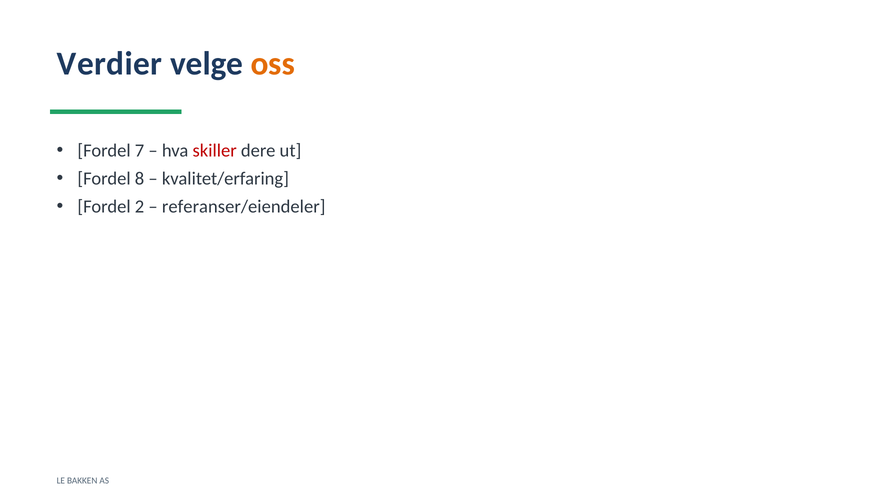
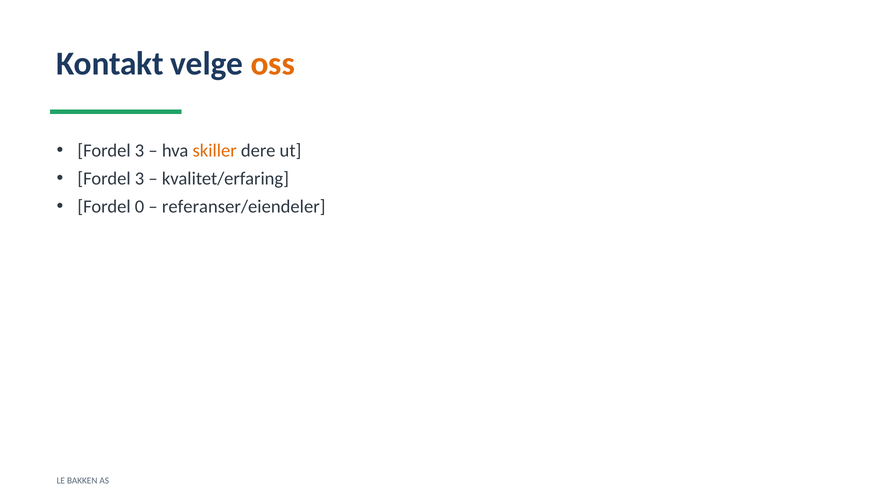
Verdier: Verdier -> Kontakt
7 at (140, 151): 7 -> 3
skiller colour: red -> orange
8 at (140, 179): 8 -> 3
2: 2 -> 0
